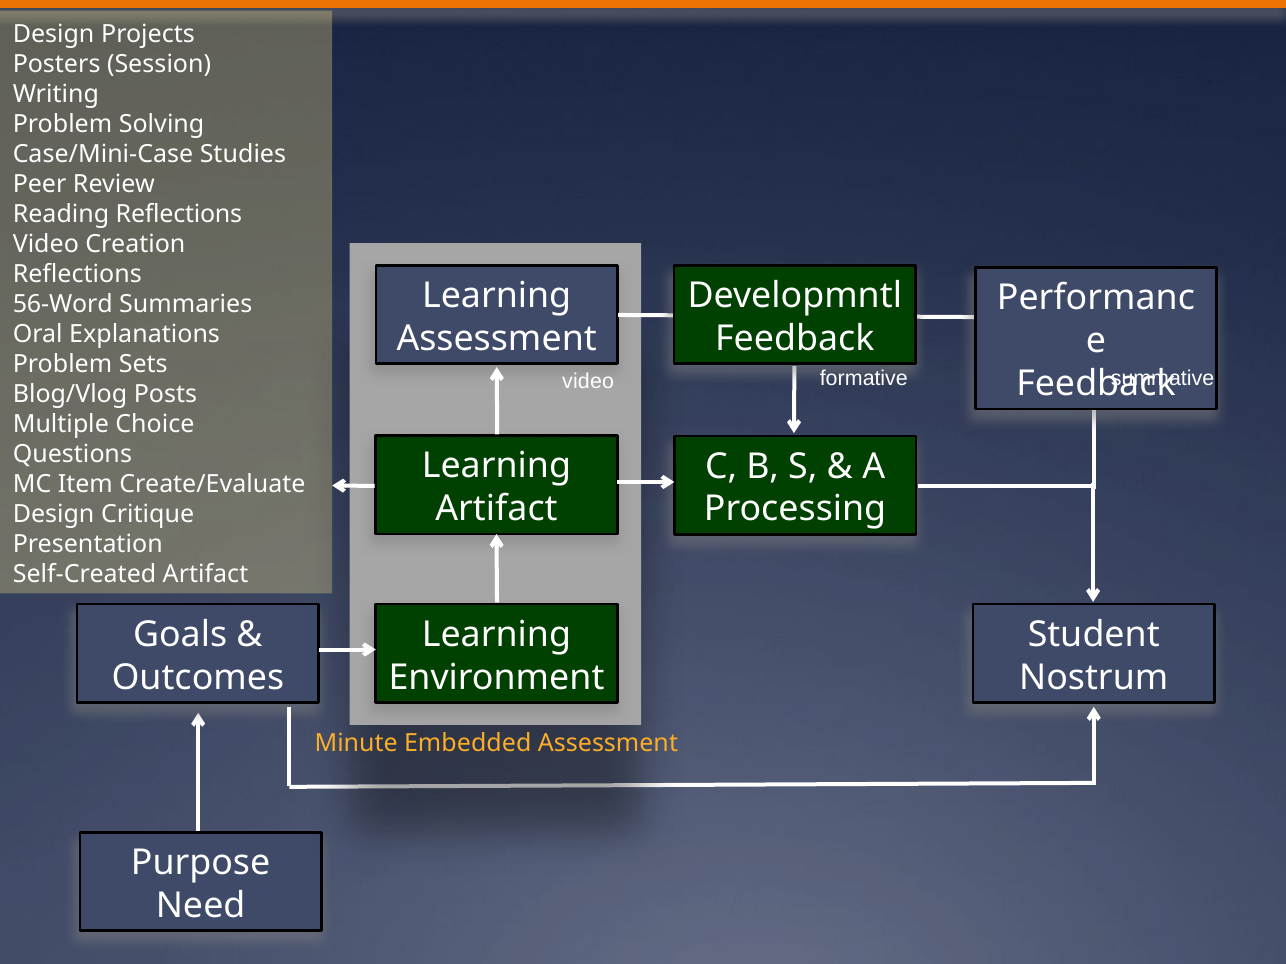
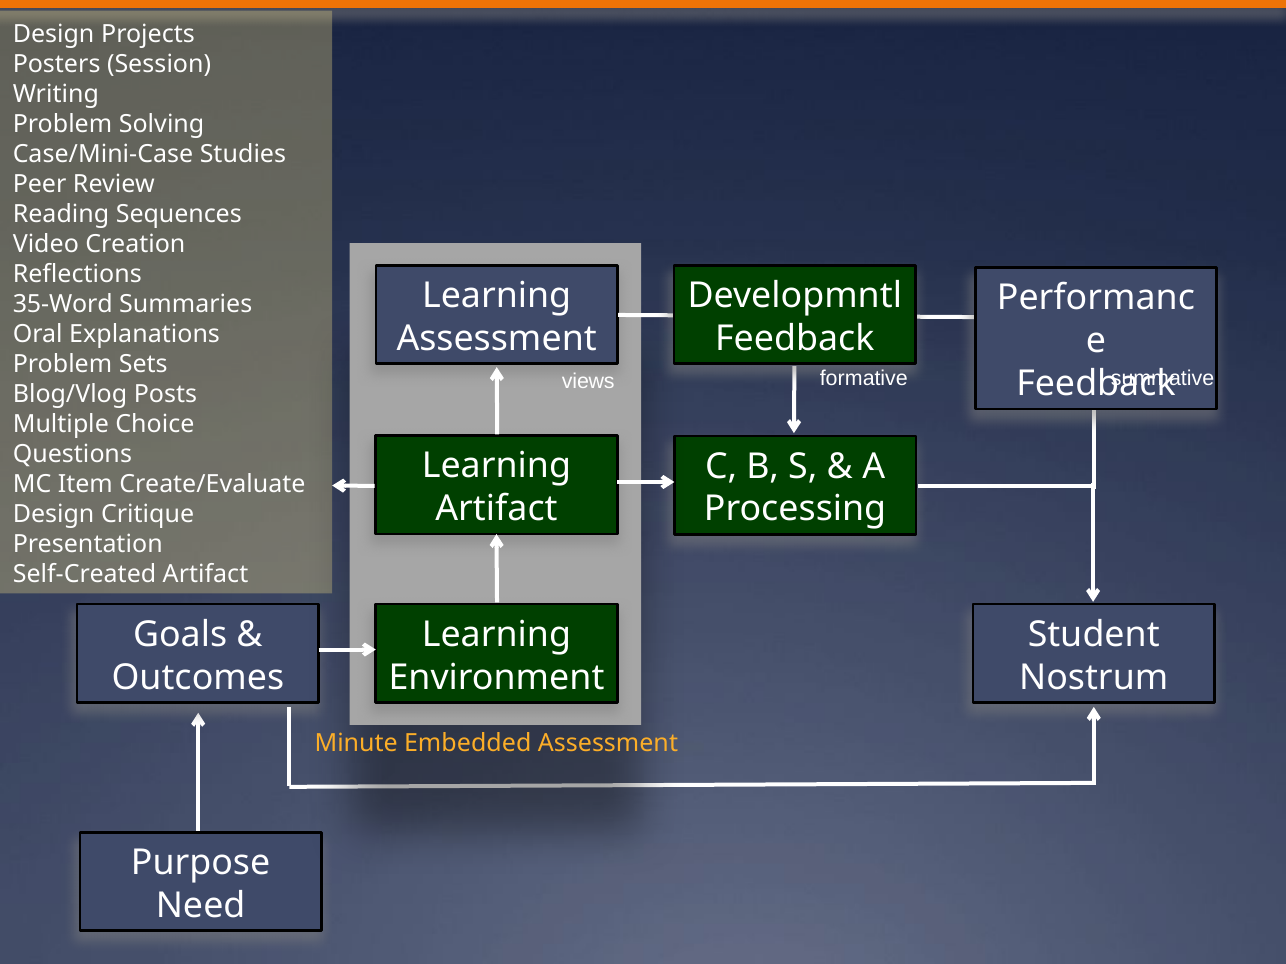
Reading Reflections: Reflections -> Sequences
56-Word: 56-Word -> 35-Word
video at (588, 382): video -> views
